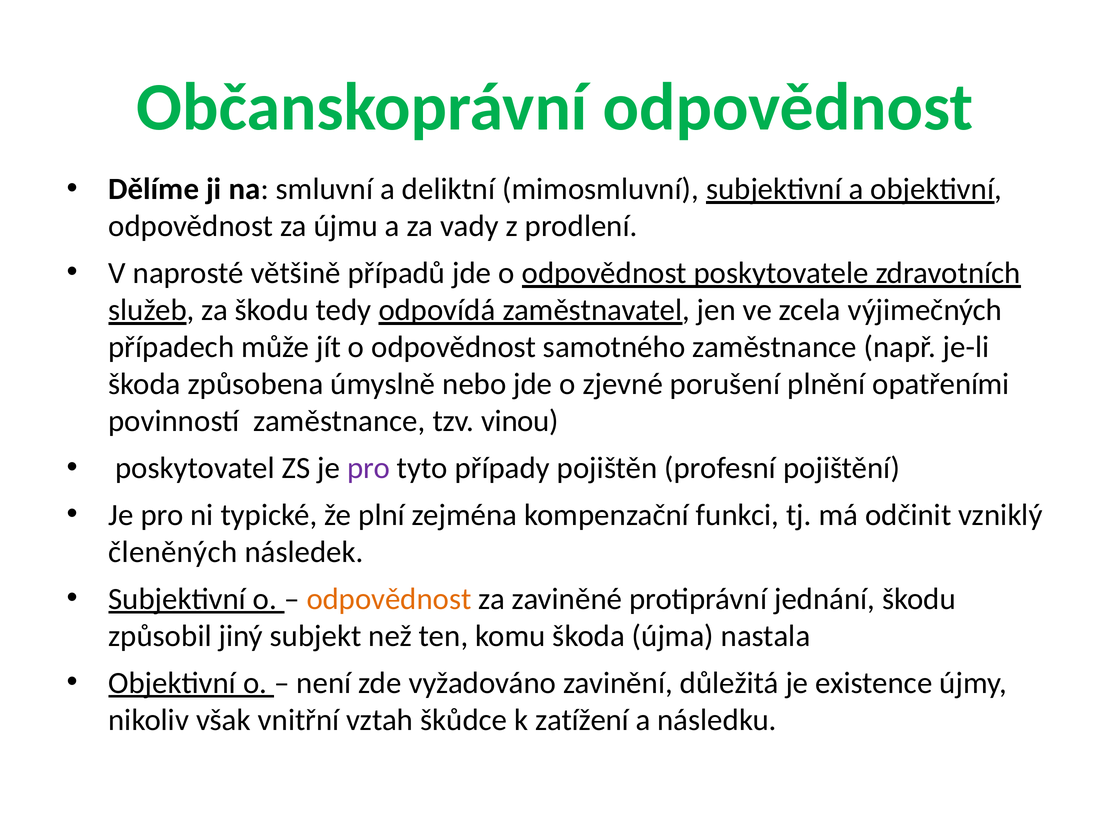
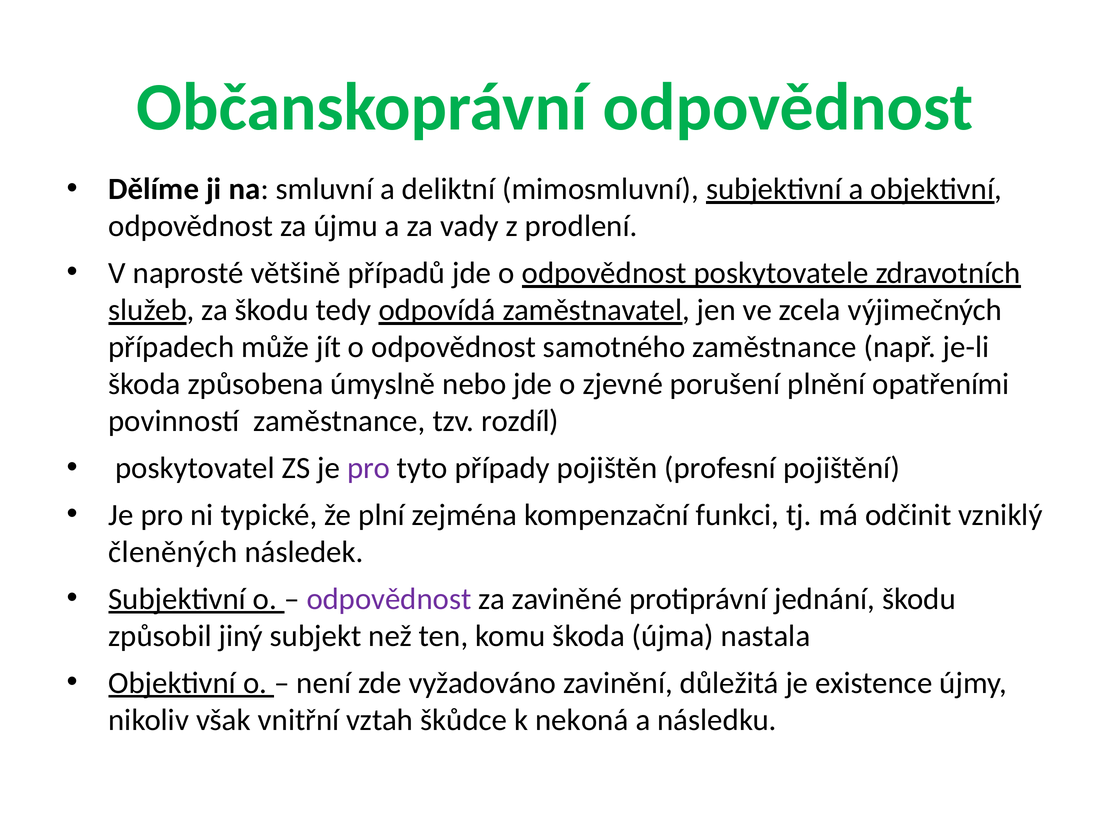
vinou: vinou -> rozdíl
odpovědnost at (389, 599) colour: orange -> purple
zatížení: zatížení -> nekoná
